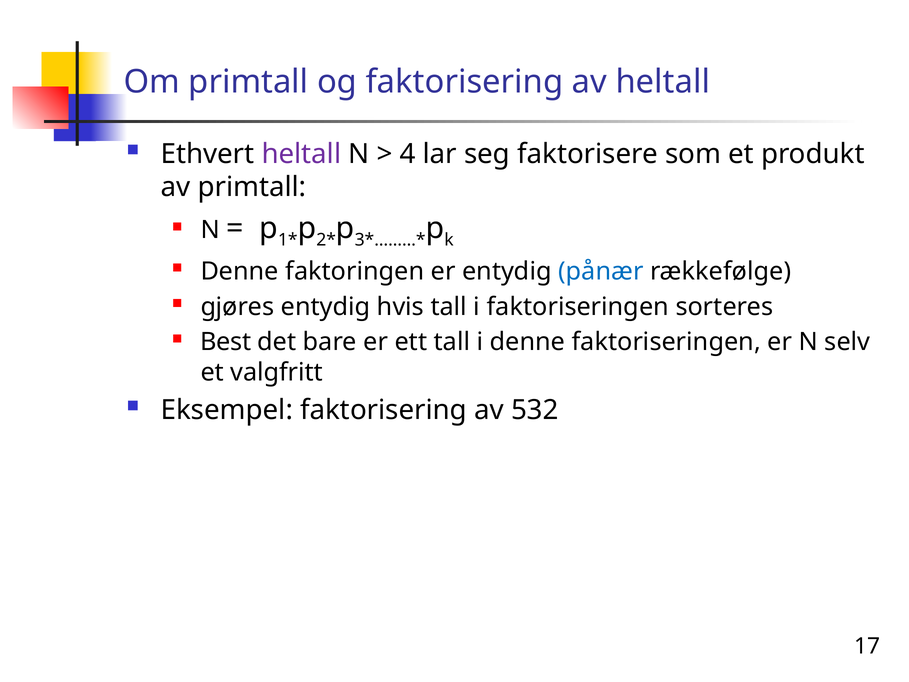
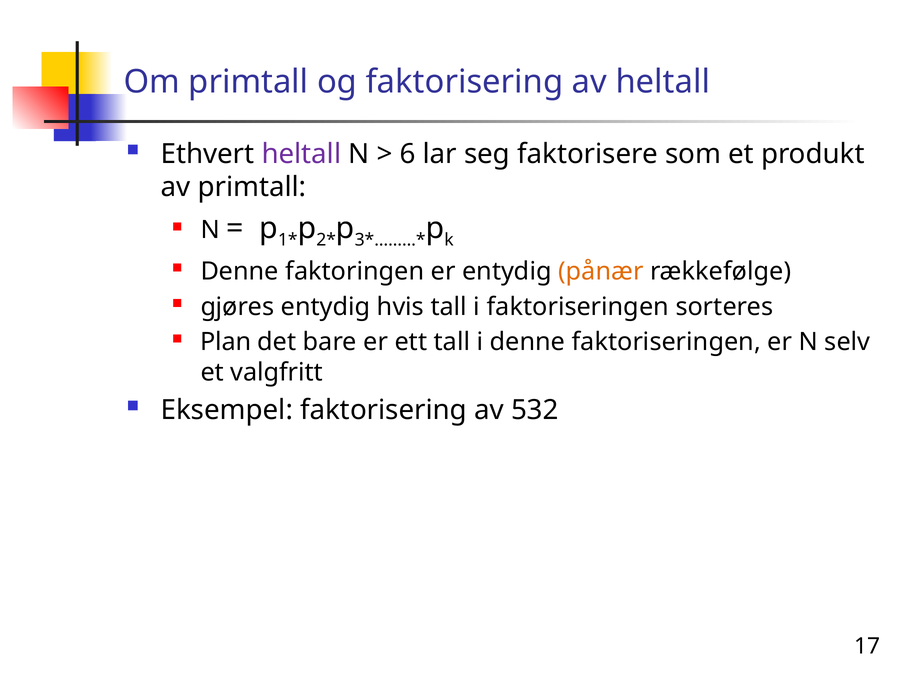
4: 4 -> 6
pånær colour: blue -> orange
Best: Best -> Plan
